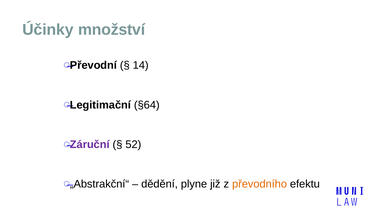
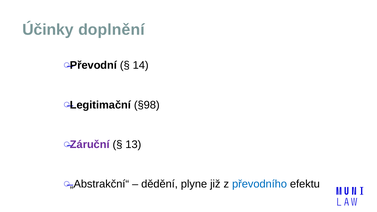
množství: množství -> doplnění
§64: §64 -> §98
52: 52 -> 13
převodního colour: orange -> blue
